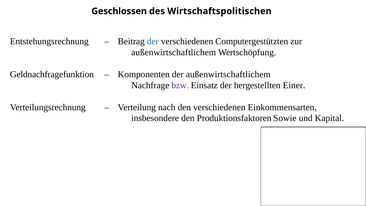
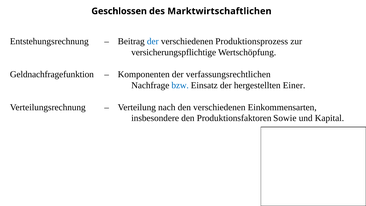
Wirtschaftspolitischen: Wirtschaftspolitischen -> Marktwirtschaftlichen
Computergestützten: Computergestützten -> Produktionsprozess
außenwirtschaftlichem at (174, 52): außenwirtschaftlichem -> versicherungspflichtige
der außenwirtschaftlichem: außenwirtschaftlichem -> verfassungsrechtlichen
bzw colour: purple -> blue
